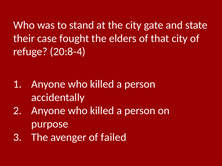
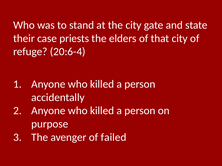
fought: fought -> priests
20:8-4: 20:8-4 -> 20:6-4
